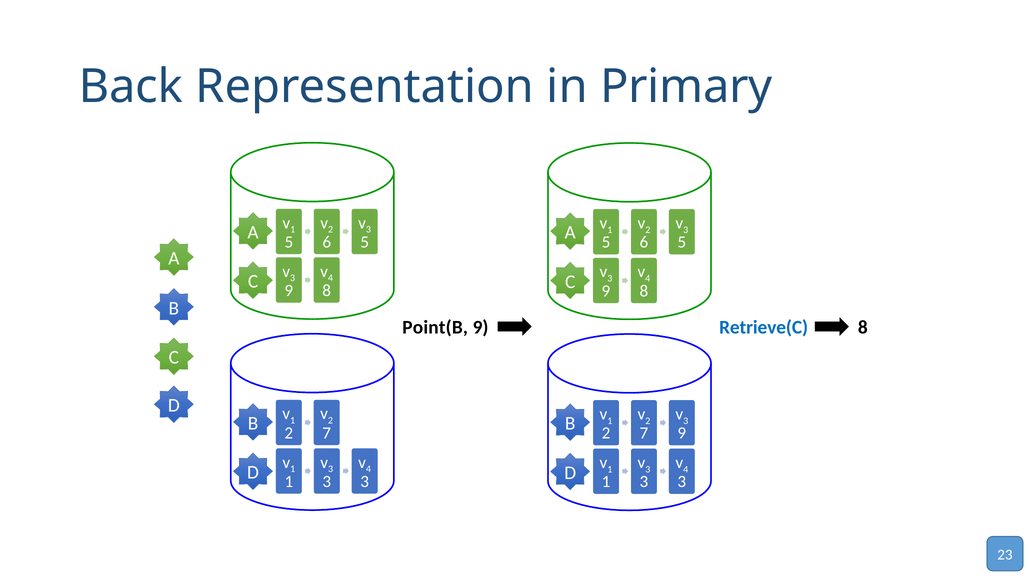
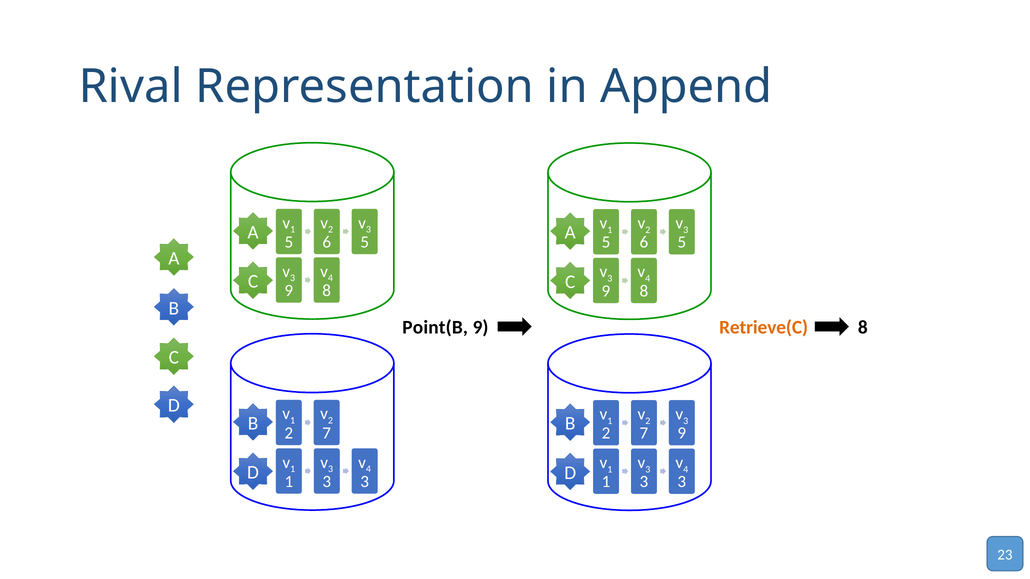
Back: Back -> Rival
Primary: Primary -> Append
Retrieve(C colour: blue -> orange
